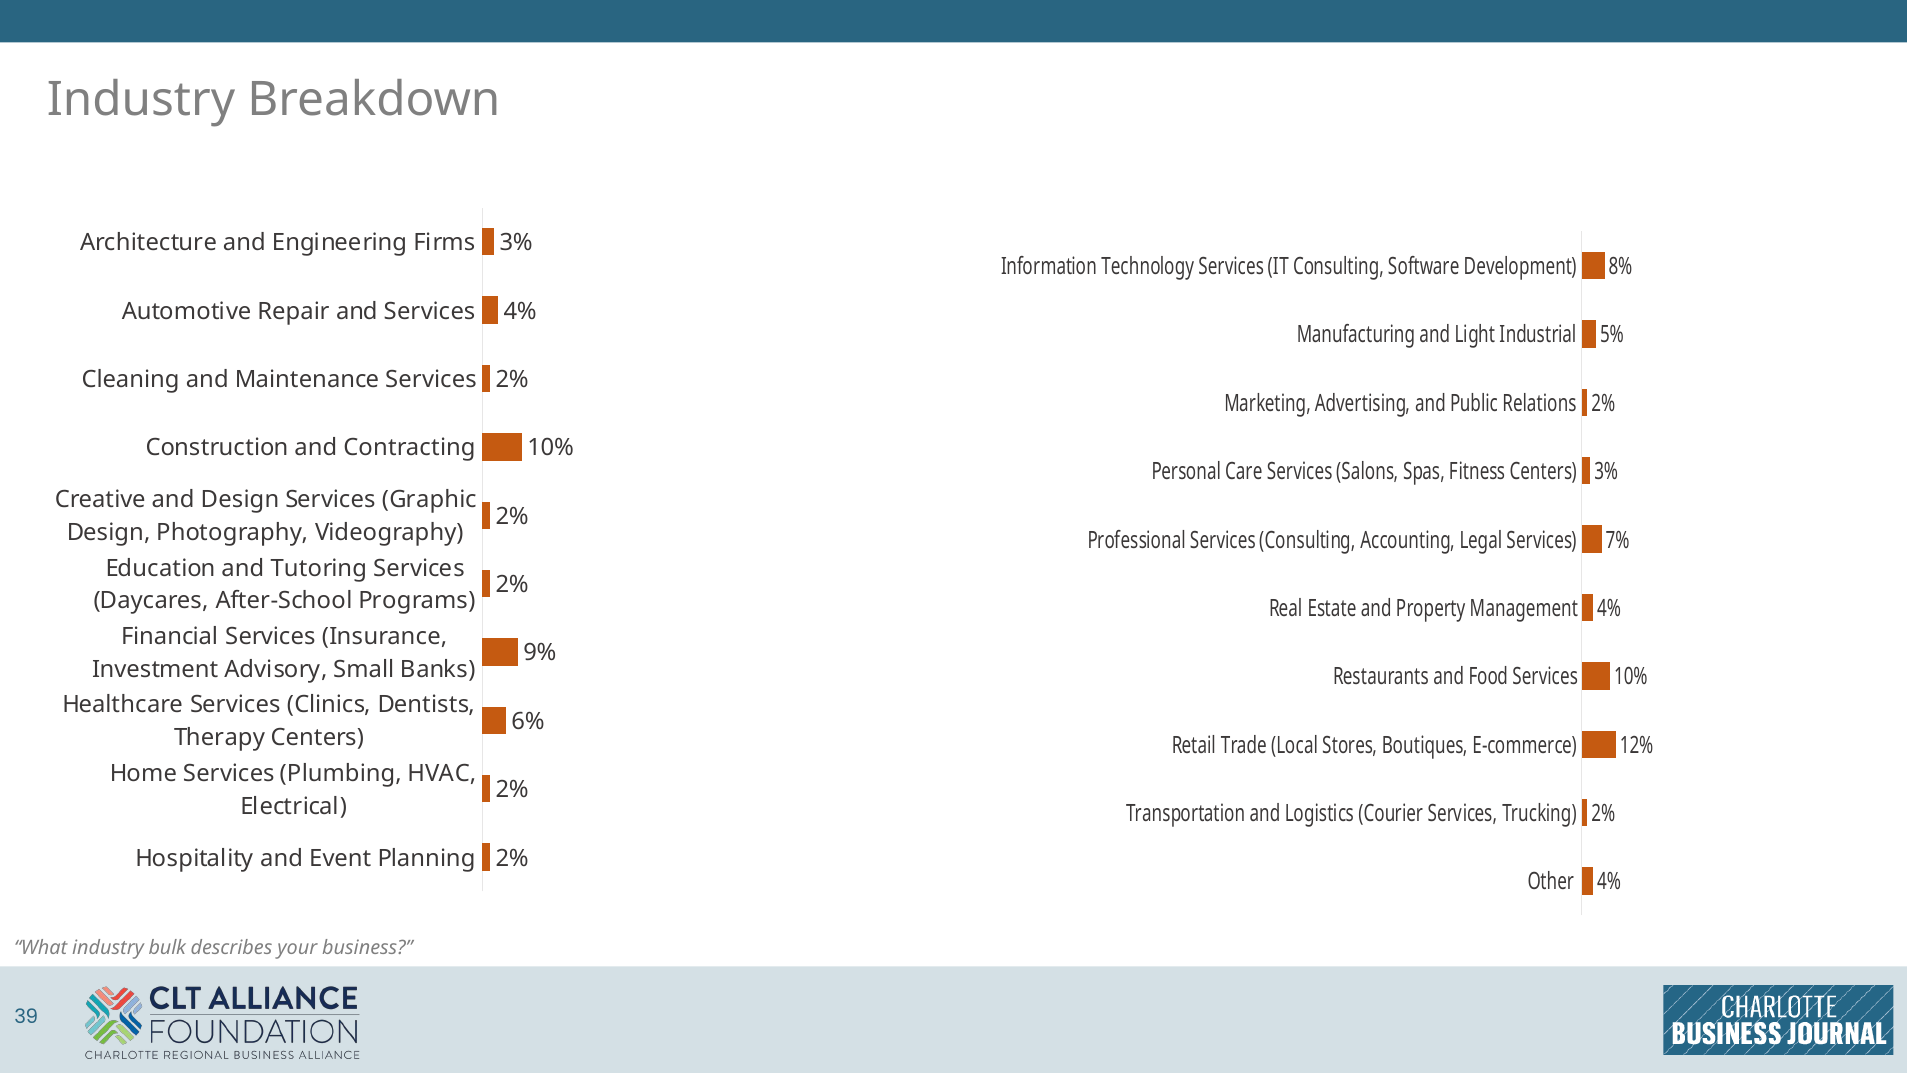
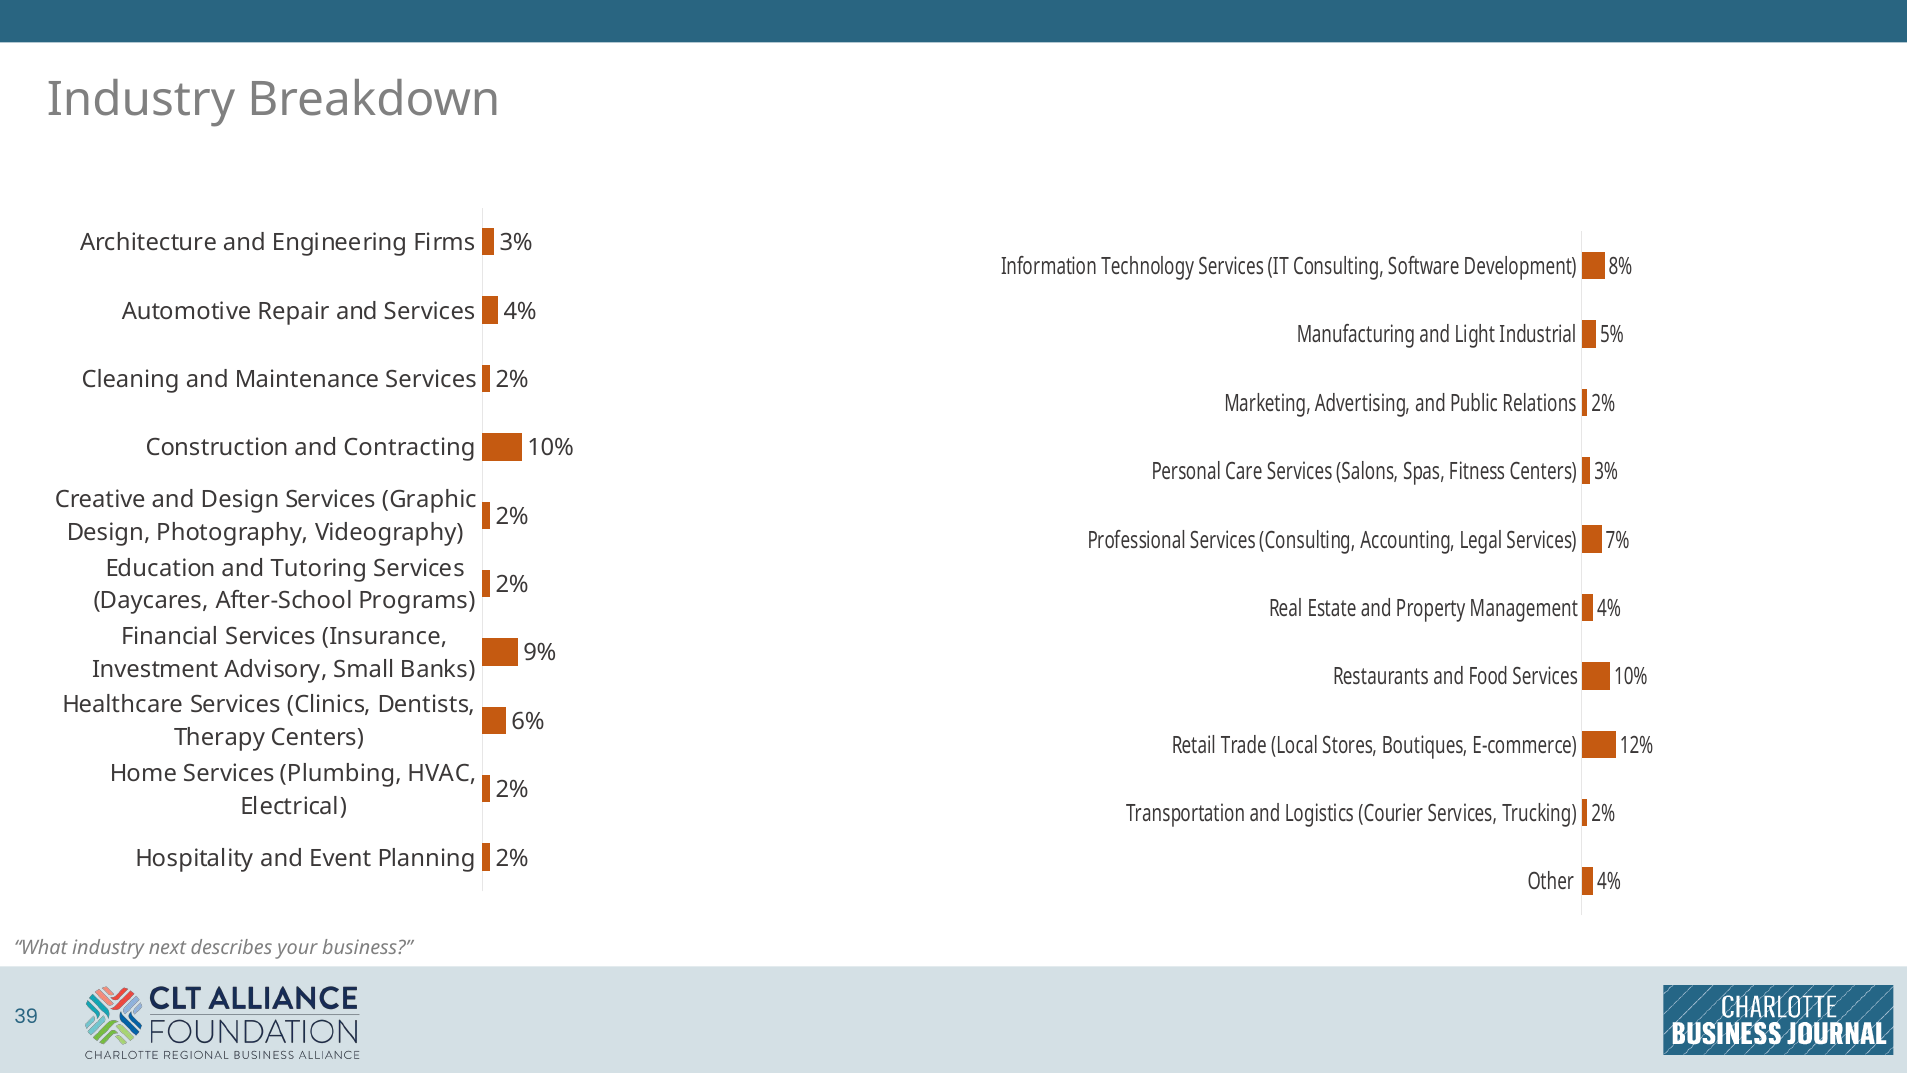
bulk: bulk -> next
